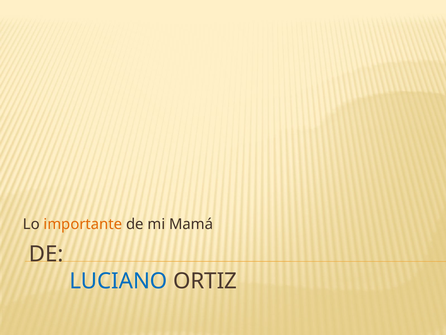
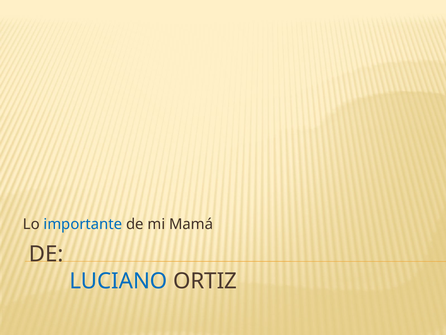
importante colour: orange -> blue
